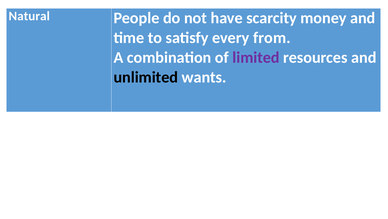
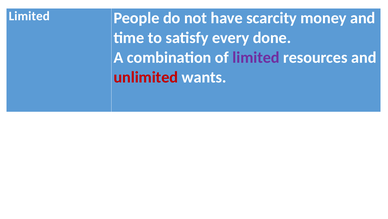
Natural at (29, 16): Natural -> Limited
from: from -> done
unlimited colour: black -> red
